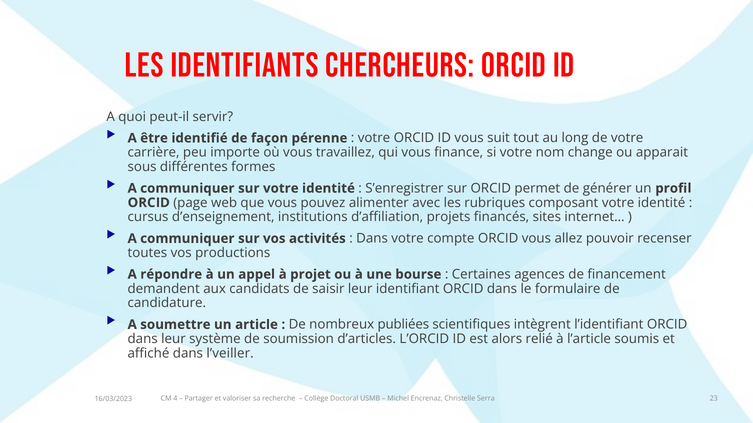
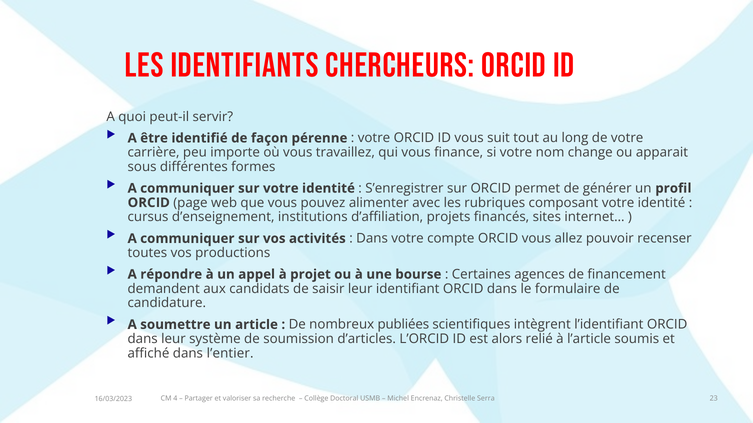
l’veiller: l’veiller -> l’entier
